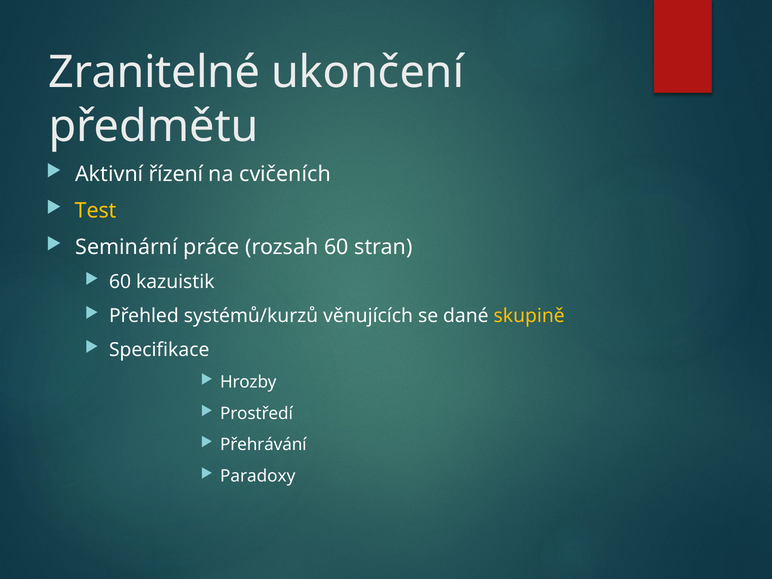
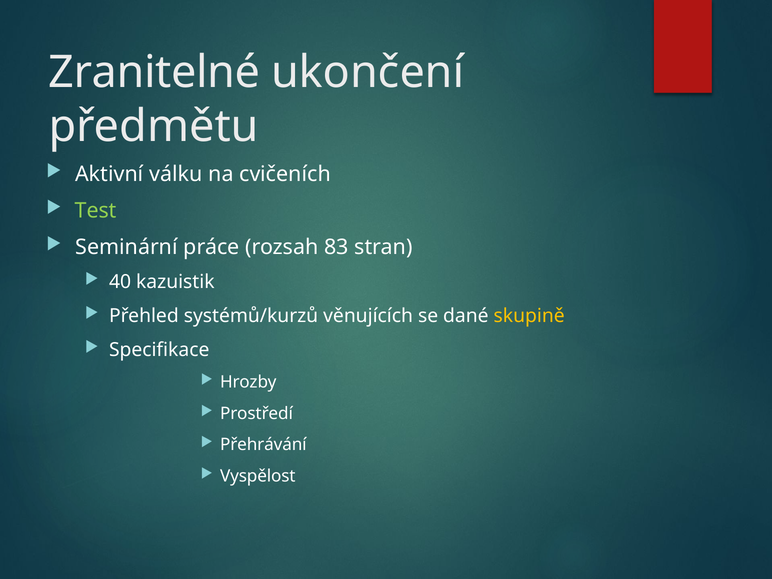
řízení: řízení -> válku
Test colour: yellow -> light green
rozsah 60: 60 -> 83
60 at (120, 282): 60 -> 40
Paradoxy: Paradoxy -> Vyspělost
